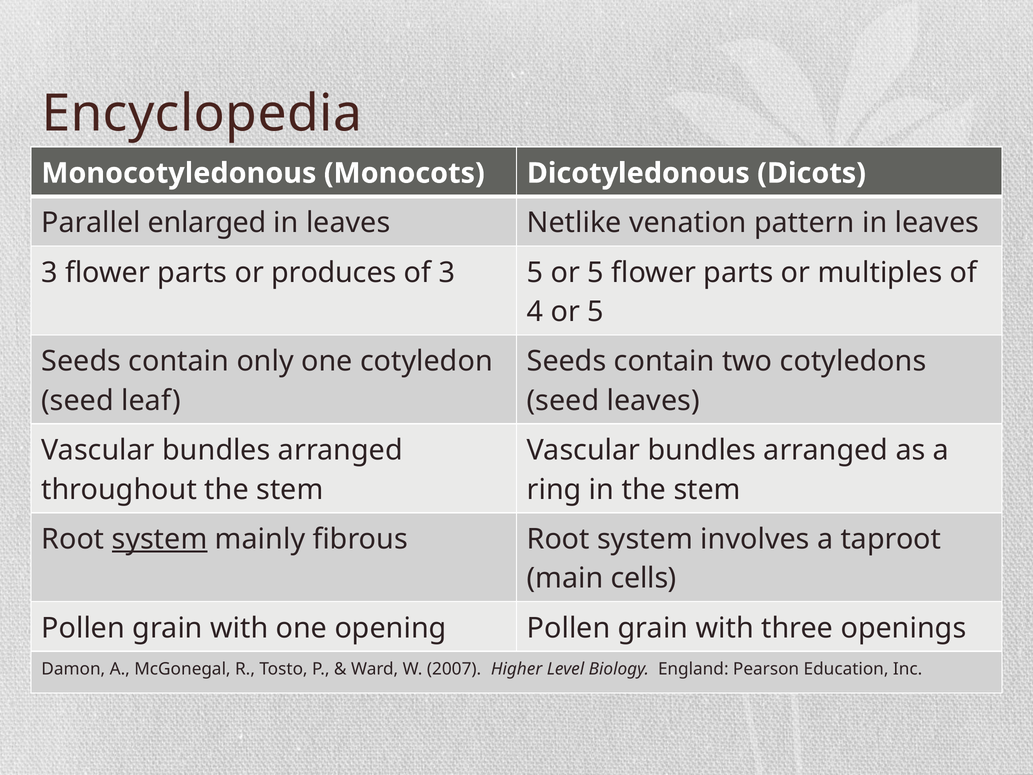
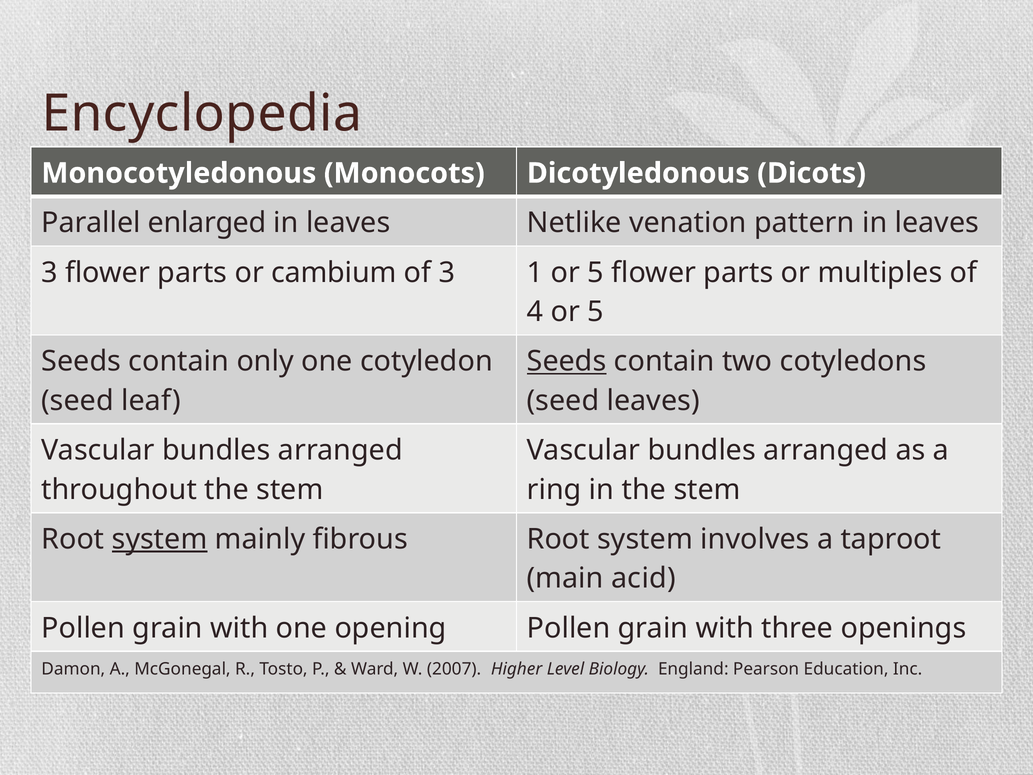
produces: produces -> cambium
3 5: 5 -> 1
Seeds at (567, 361) underline: none -> present
cells: cells -> acid
